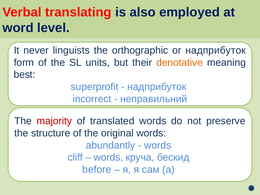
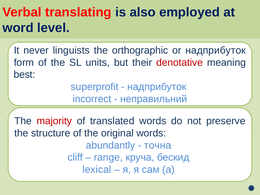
denotative colour: orange -> red
words at (158, 145): words -> точна
words at (108, 157): words -> range
before: before -> lexical
